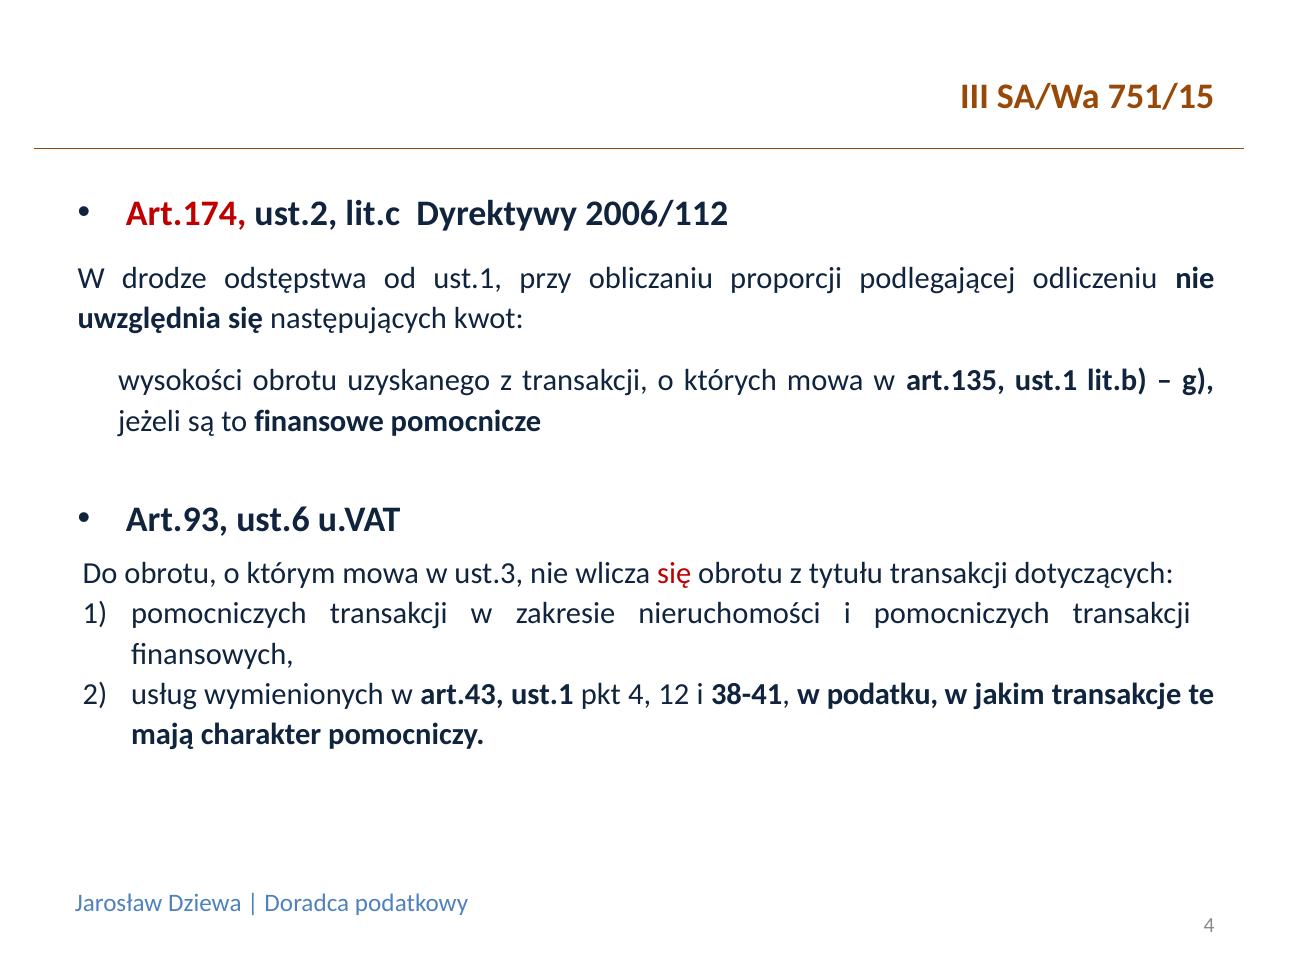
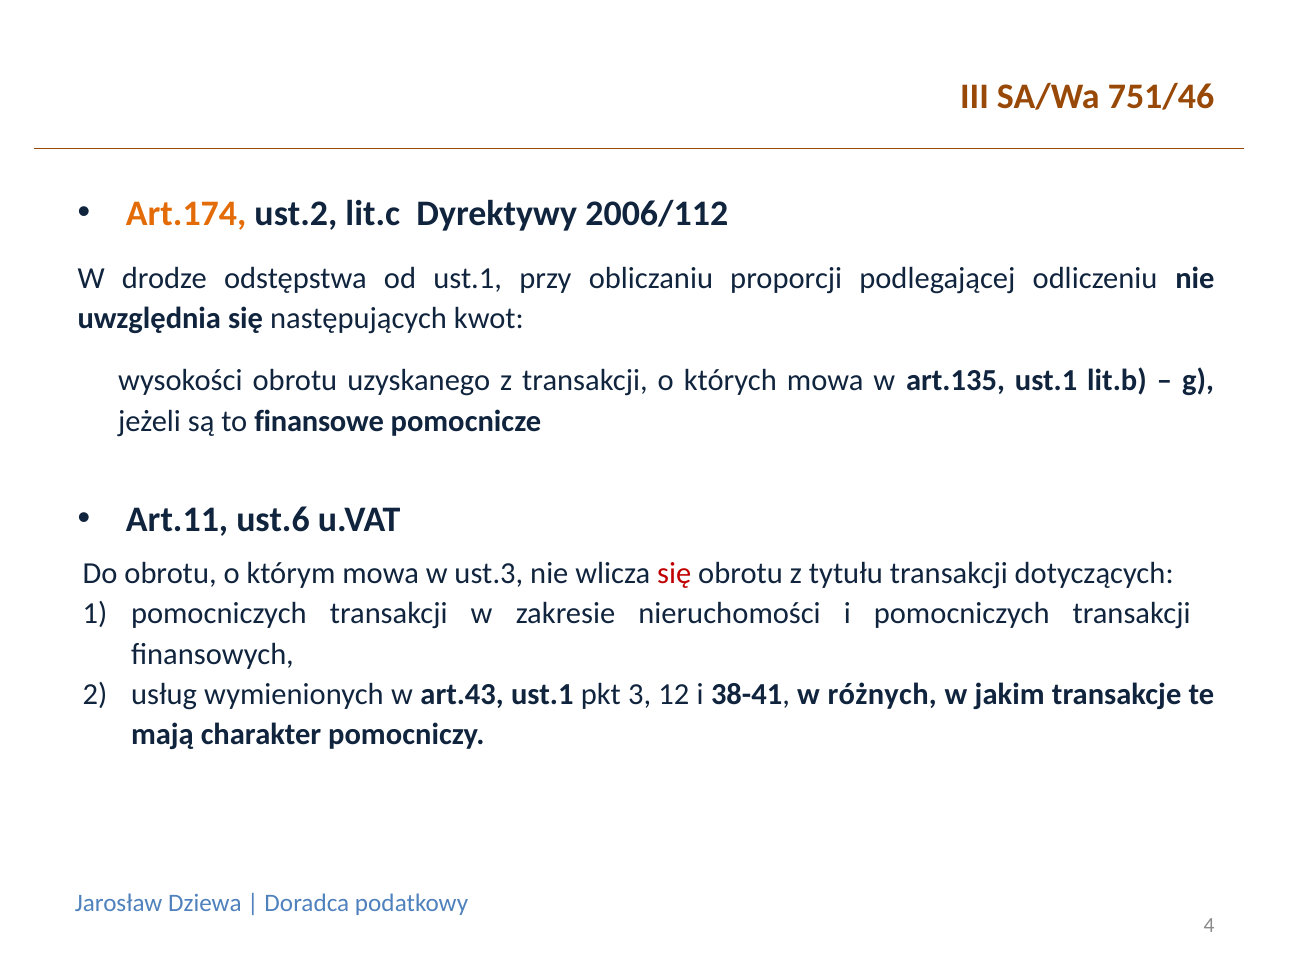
751/15: 751/15 -> 751/46
Art.174 colour: red -> orange
Art.93: Art.93 -> Art.11
pkt 4: 4 -> 3
podatku: podatku -> różnych
